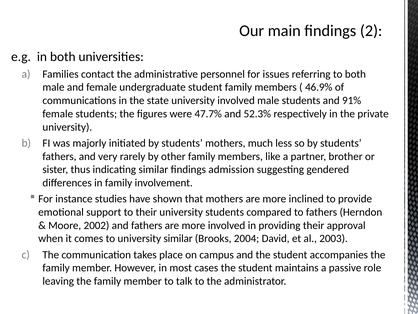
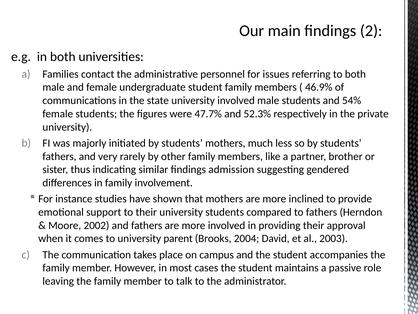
91%: 91% -> 54%
university similar: similar -> parent
